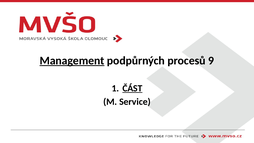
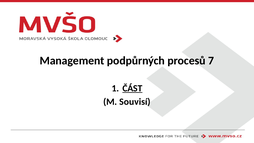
Management underline: present -> none
9: 9 -> 7
Service: Service -> Souvisí
